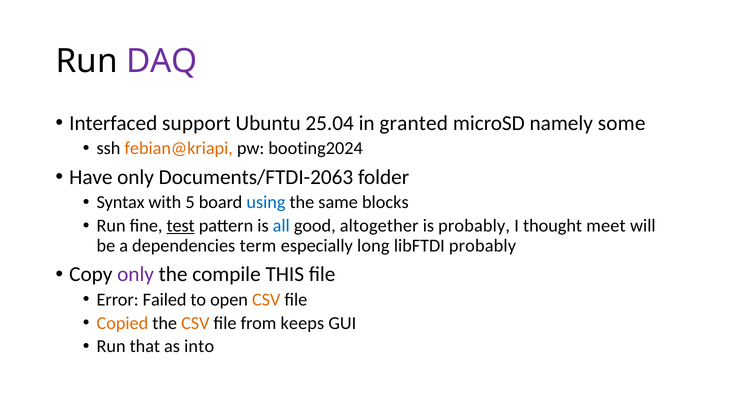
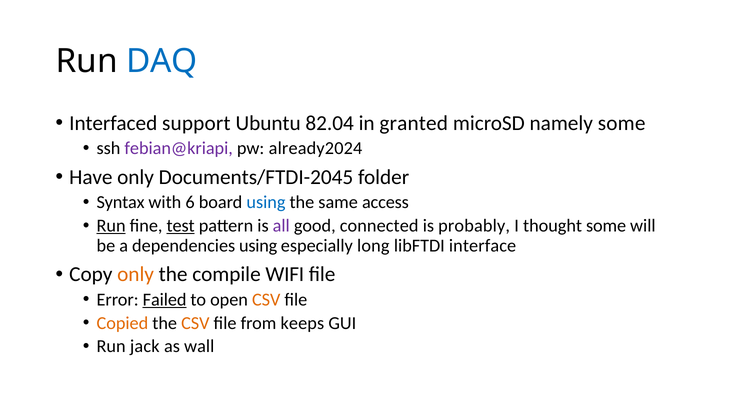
DAQ colour: purple -> blue
25.04: 25.04 -> 82.04
febian@kriapi colour: orange -> purple
booting2024: booting2024 -> already2024
Documents/FTDI-2063: Documents/FTDI-2063 -> Documents/FTDI-2045
5: 5 -> 6
blocks: blocks -> access
Run at (111, 226) underline: none -> present
all colour: blue -> purple
altogether: altogether -> connected
thought meet: meet -> some
dependencies term: term -> using
libFTDI probably: probably -> interface
only at (136, 274) colour: purple -> orange
THIS: THIS -> WIFI
Failed underline: none -> present
that: that -> jack
into: into -> wall
